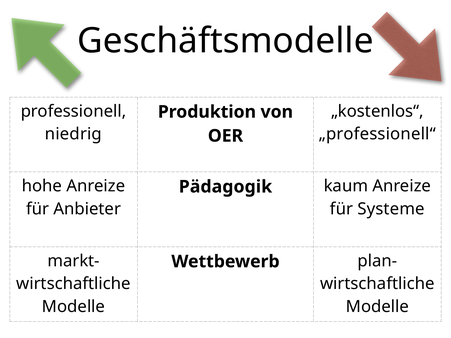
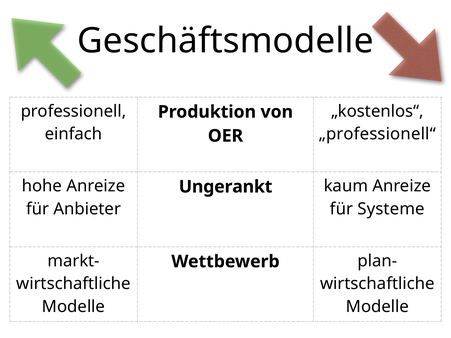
niedrig: niedrig -> einfach
Pädagogik: Pädagogik -> Ungerankt
